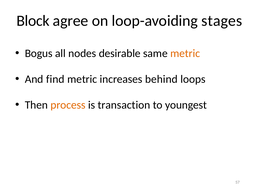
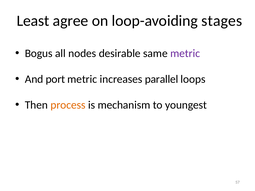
Block: Block -> Least
metric at (185, 53) colour: orange -> purple
find: find -> port
behind: behind -> parallel
transaction: transaction -> mechanism
